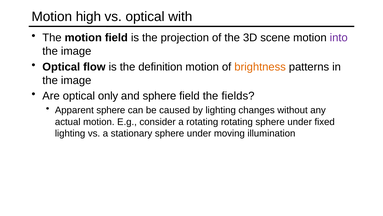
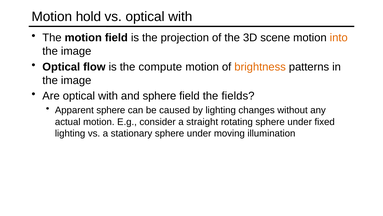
high: high -> hold
into colour: purple -> orange
definition: definition -> compute
Are optical only: only -> with
a rotating: rotating -> straight
